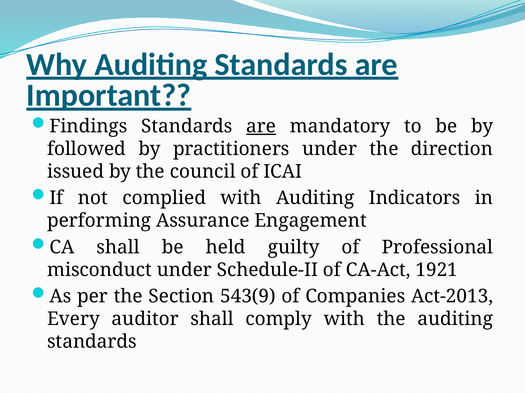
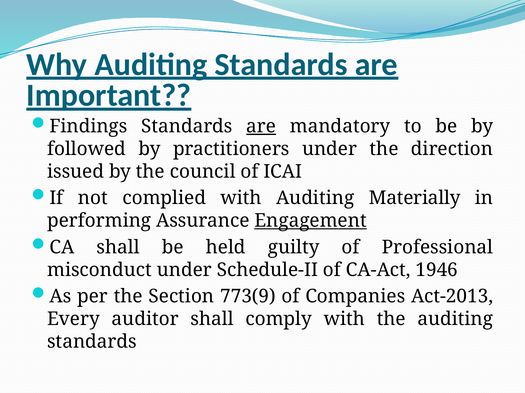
Indicators: Indicators -> Materially
Engagement underline: none -> present
1921: 1921 -> 1946
543(9: 543(9 -> 773(9
